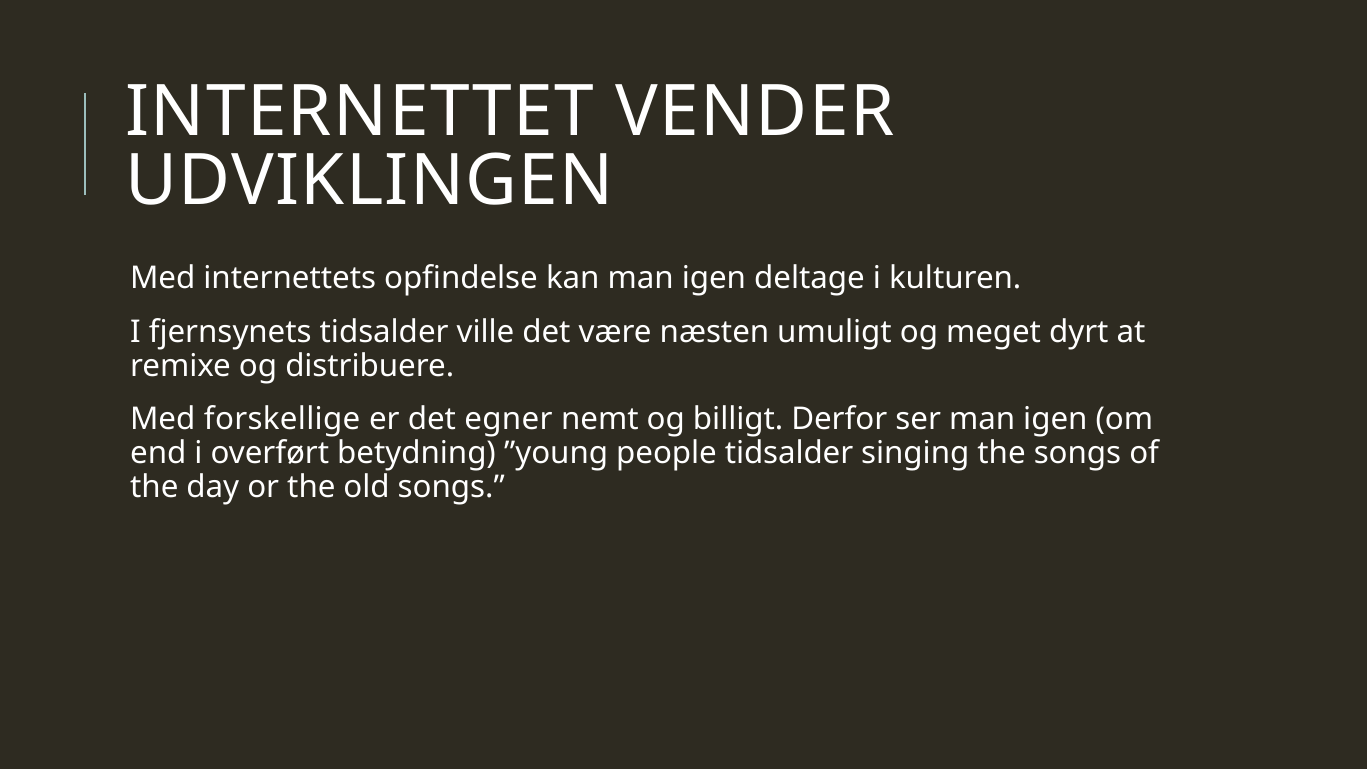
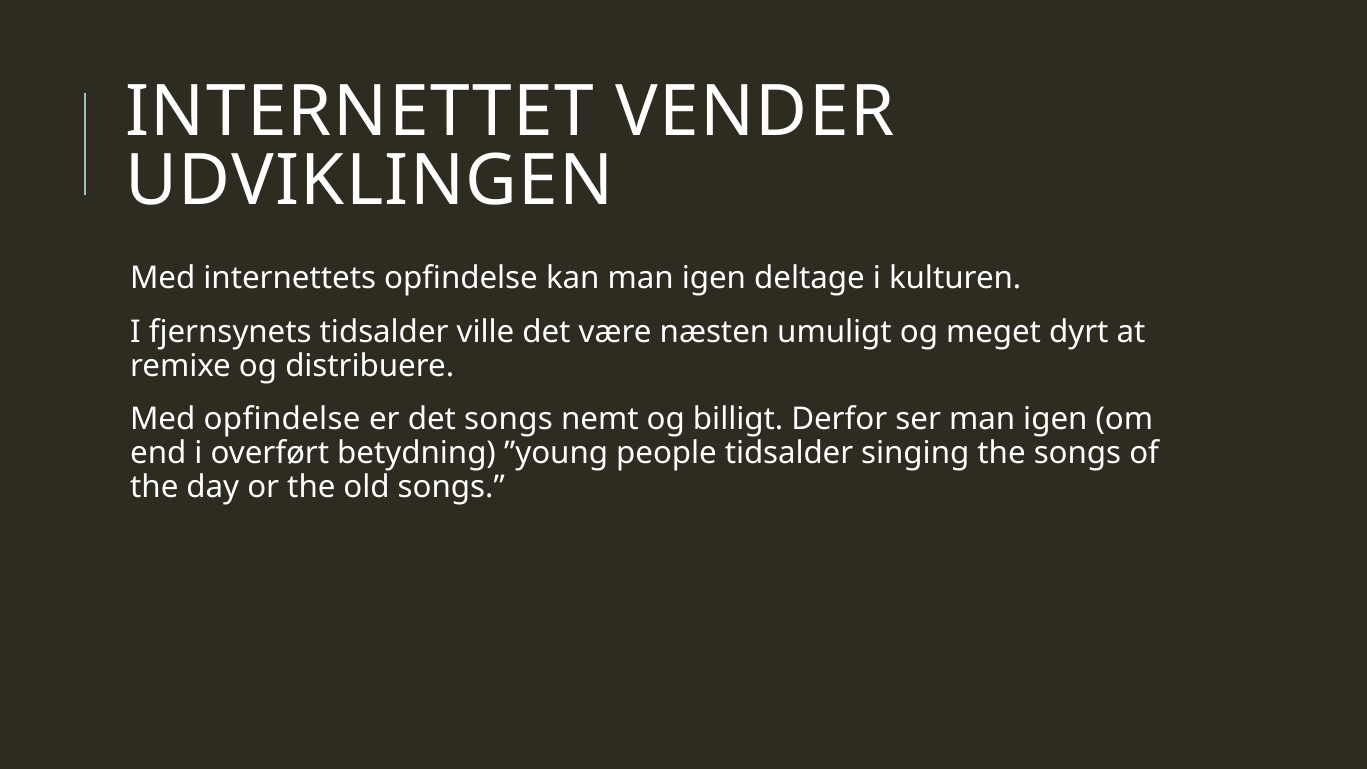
Med forskellige: forskellige -> opfindelse
det egner: egner -> songs
